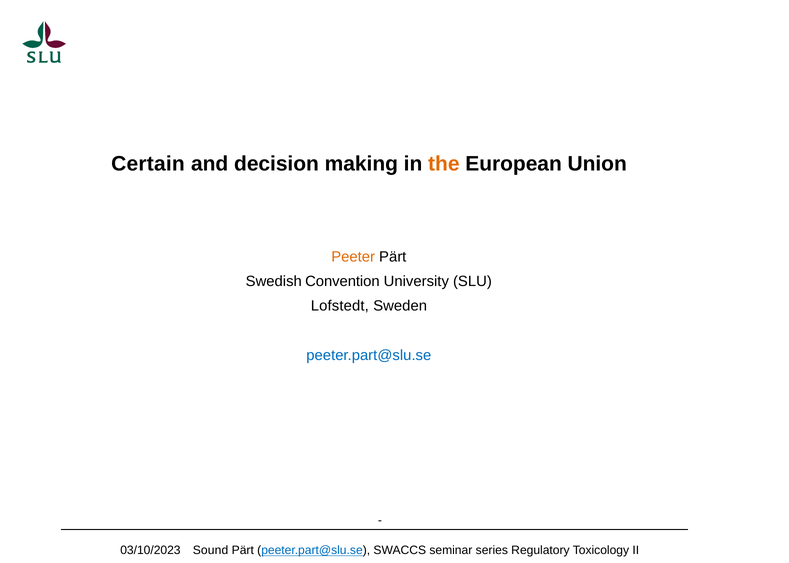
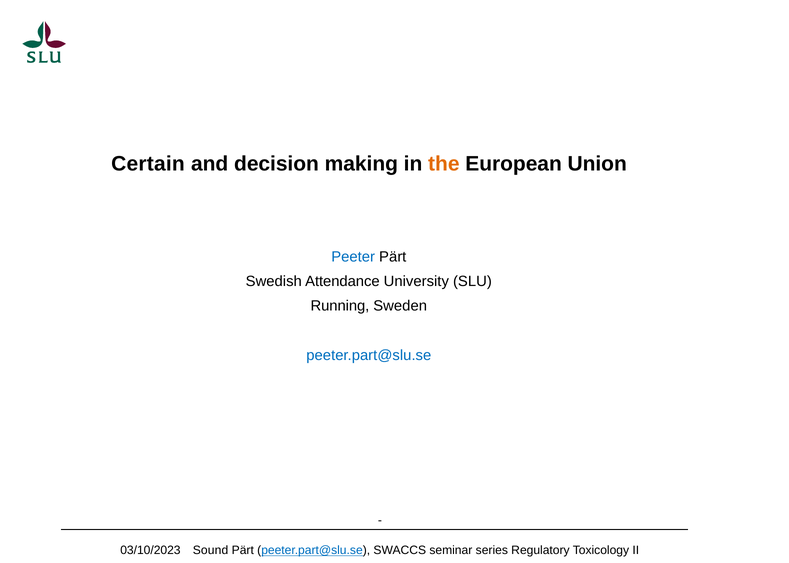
Peeter colour: orange -> blue
Convention: Convention -> Attendance
Lofstedt: Lofstedt -> Running
